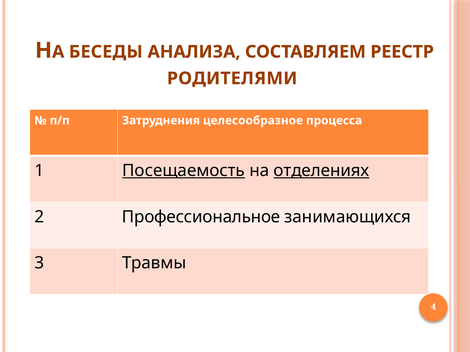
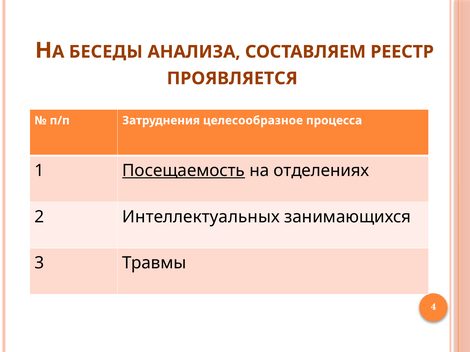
РОДИТЕЛЯМИ: РОДИТЕЛЯМИ -> ПРОЯВЛЯЕТСЯ
отделениях underline: present -> none
Профессиональное: Профессиональное -> Интеллектуальных
